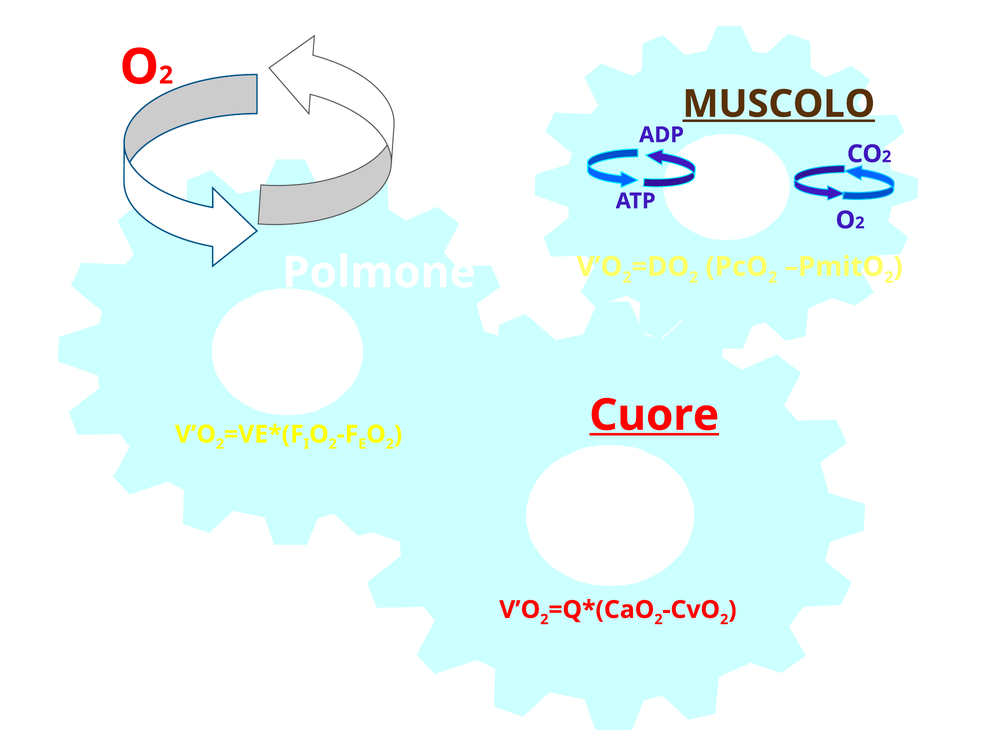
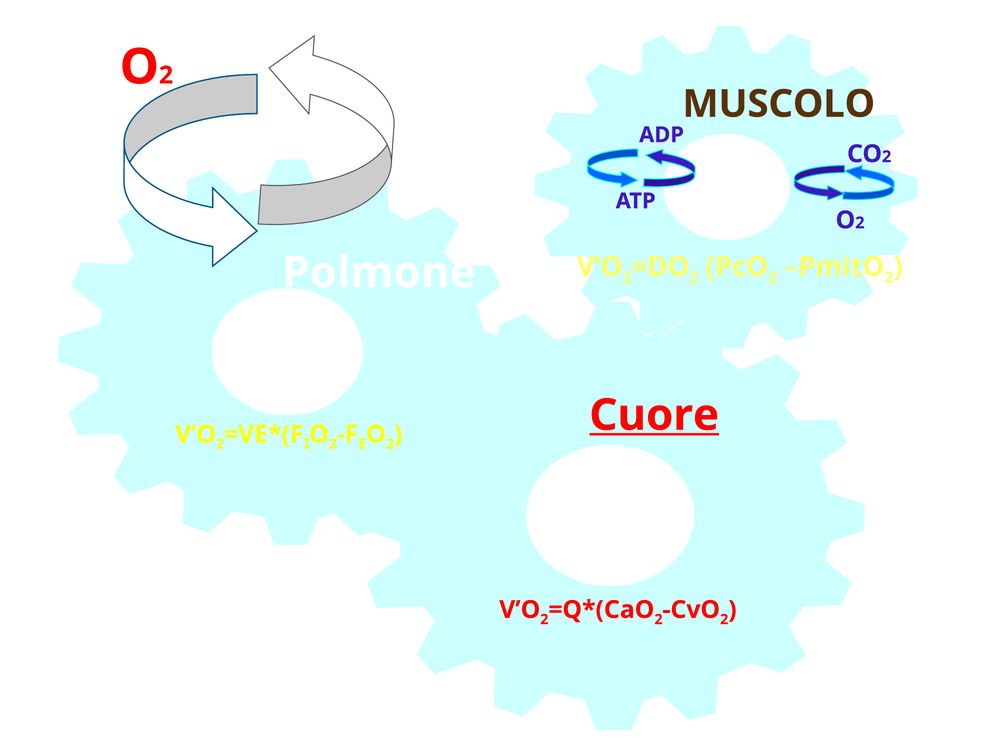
MUSCOLO underline: present -> none
